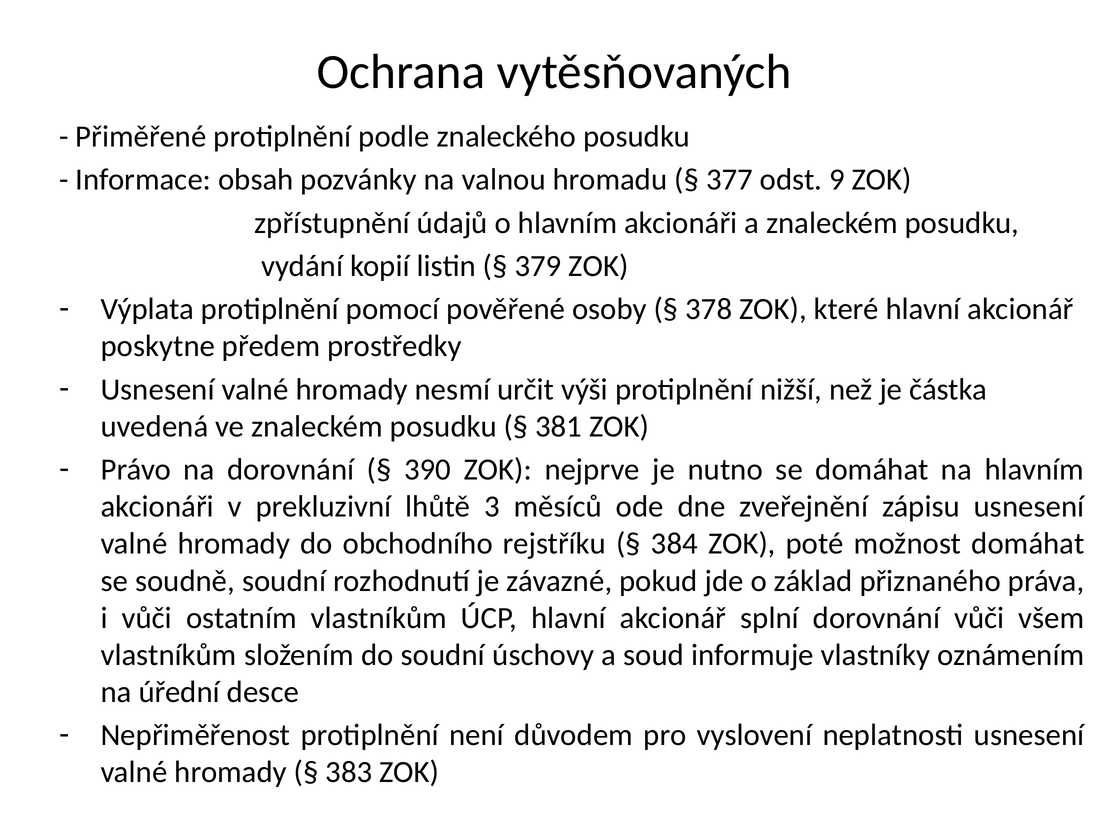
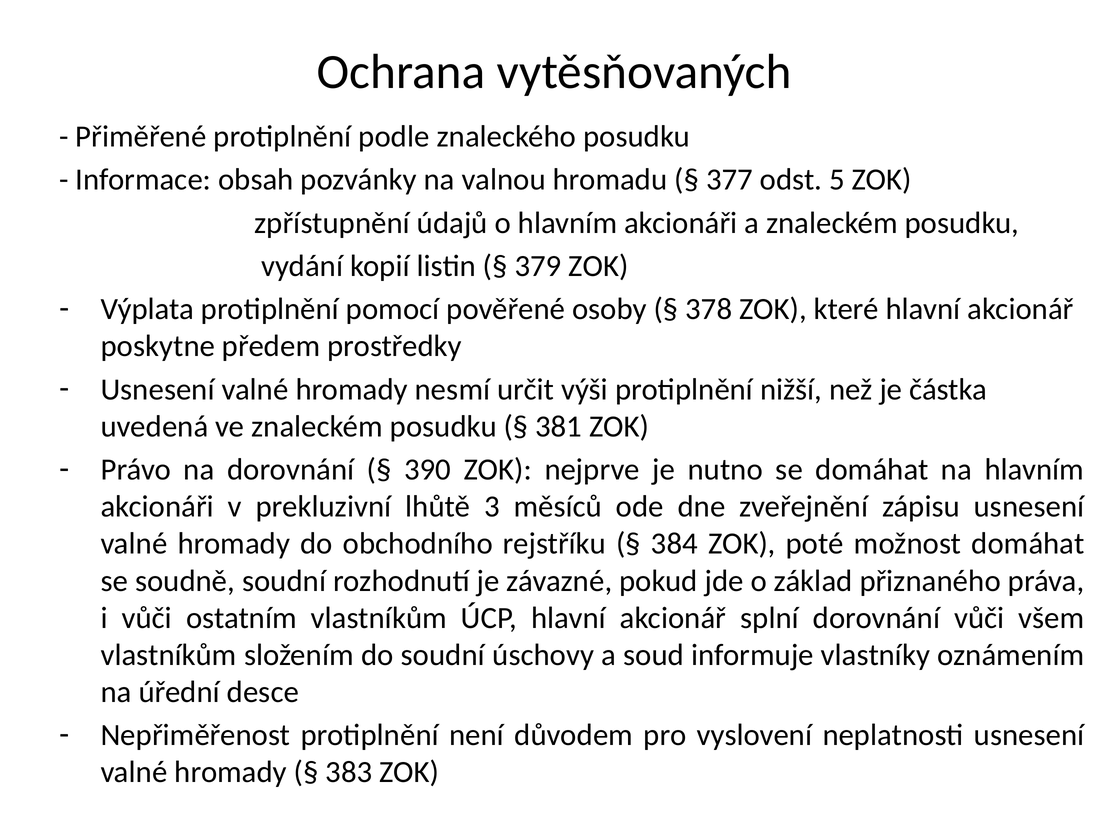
9: 9 -> 5
